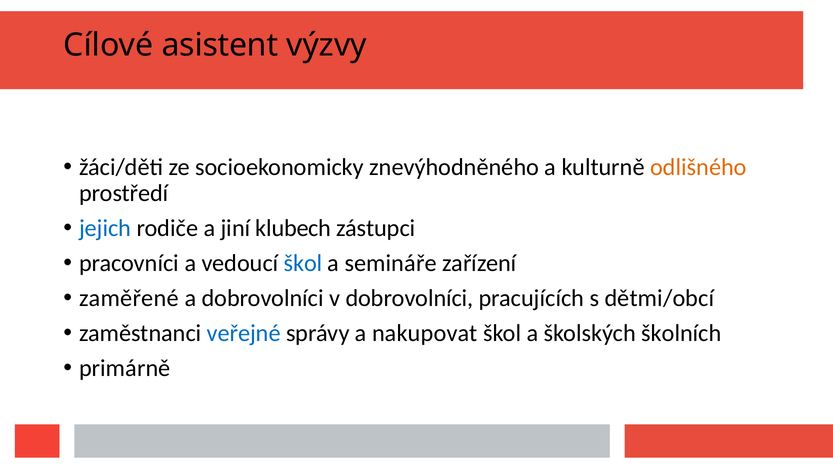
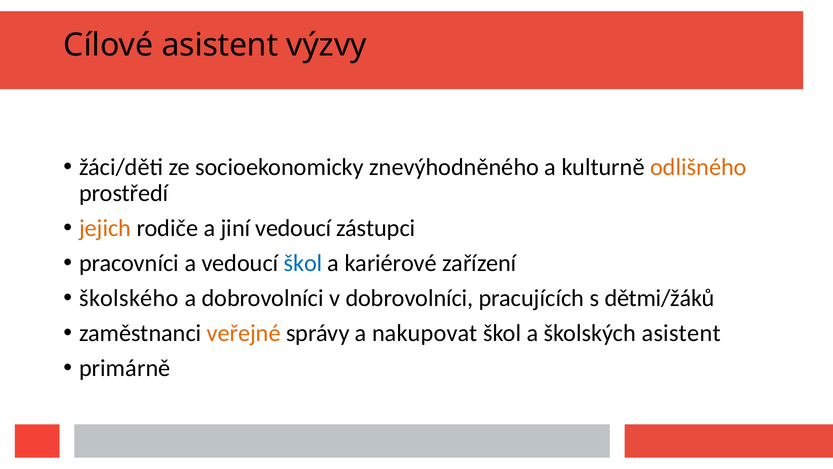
jejich colour: blue -> orange
jiní klubech: klubech -> vedoucí
semináře: semináře -> kariérové
zaměřené: zaměřené -> školského
dětmi/obcí: dětmi/obcí -> dětmi/žáků
veřejné colour: blue -> orange
školských školních: školních -> asistent
